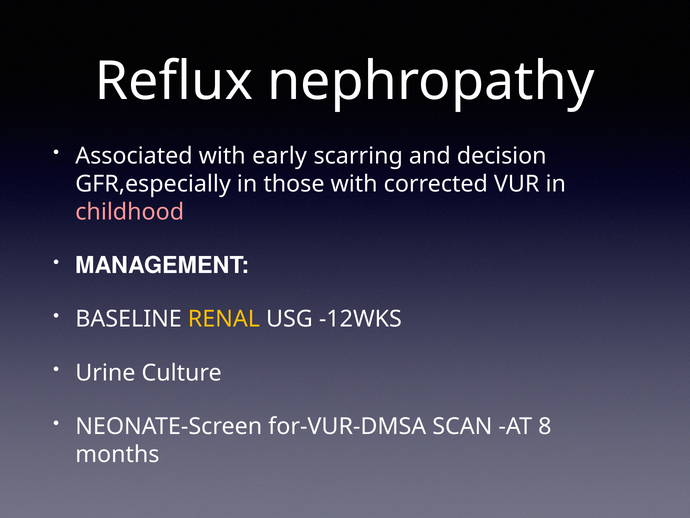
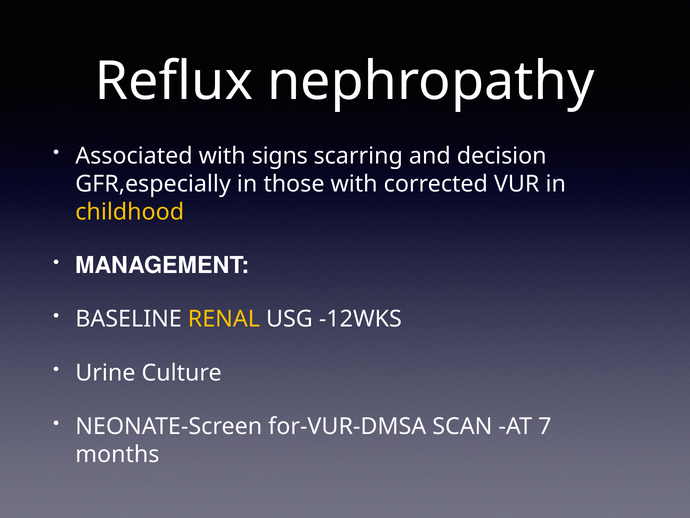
early: early -> signs
childhood colour: pink -> yellow
8: 8 -> 7
